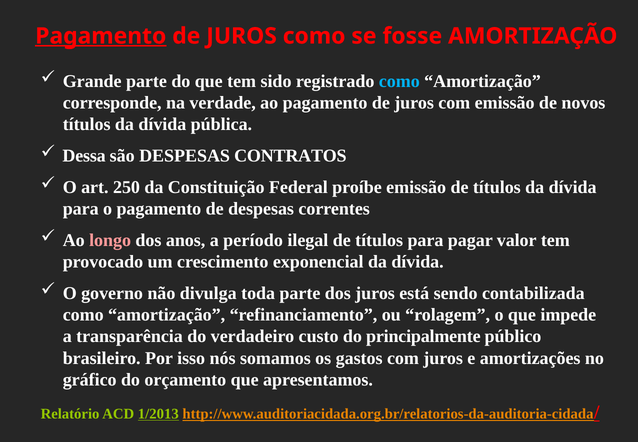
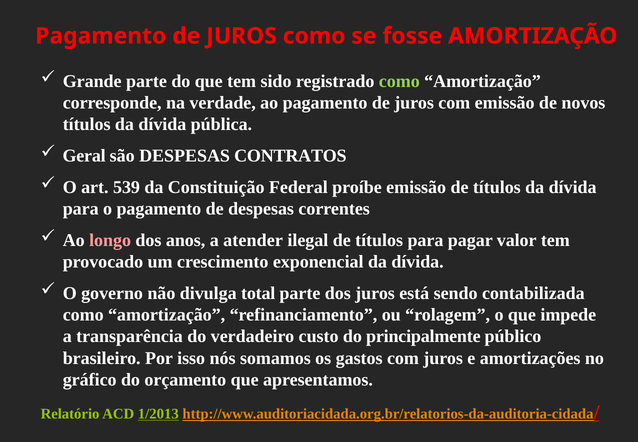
Pagamento at (101, 36) underline: present -> none
como at (399, 81) colour: light blue -> light green
Dessa: Dessa -> Geral
250: 250 -> 539
período: período -> atender
toda: toda -> total
